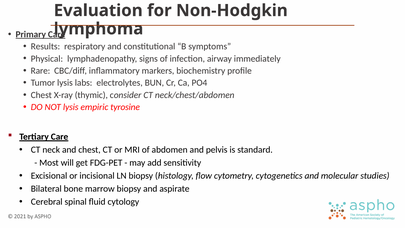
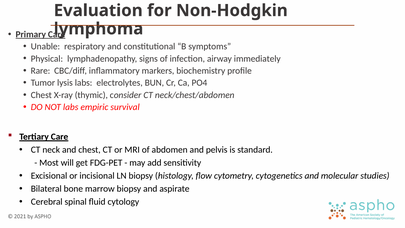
Results: Results -> Unable
NOT lysis: lysis -> labs
tyrosine: tyrosine -> survival
